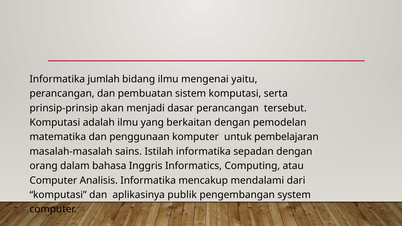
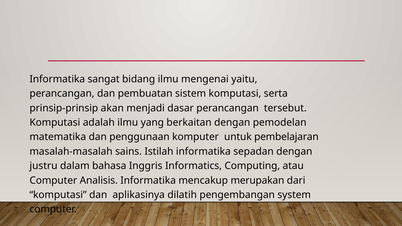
jumlah: jumlah -> sangat
orang: orang -> justru
mendalami: mendalami -> merupakan
publik: publik -> dilatih
